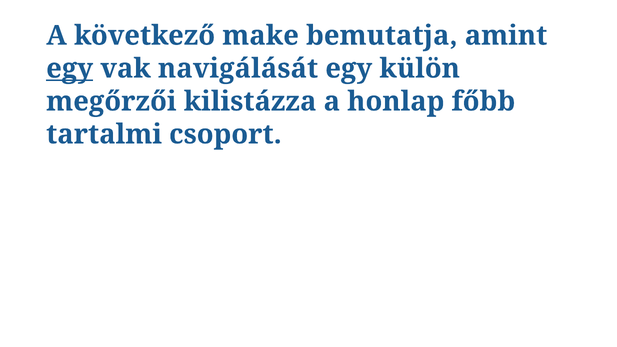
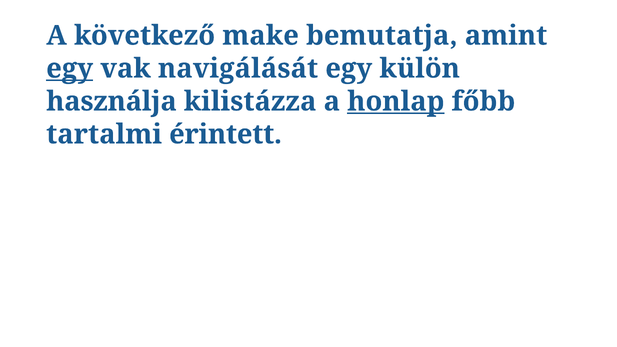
megőrzői: megőrzői -> használja
honlap underline: none -> present
csoport: csoport -> érintett
